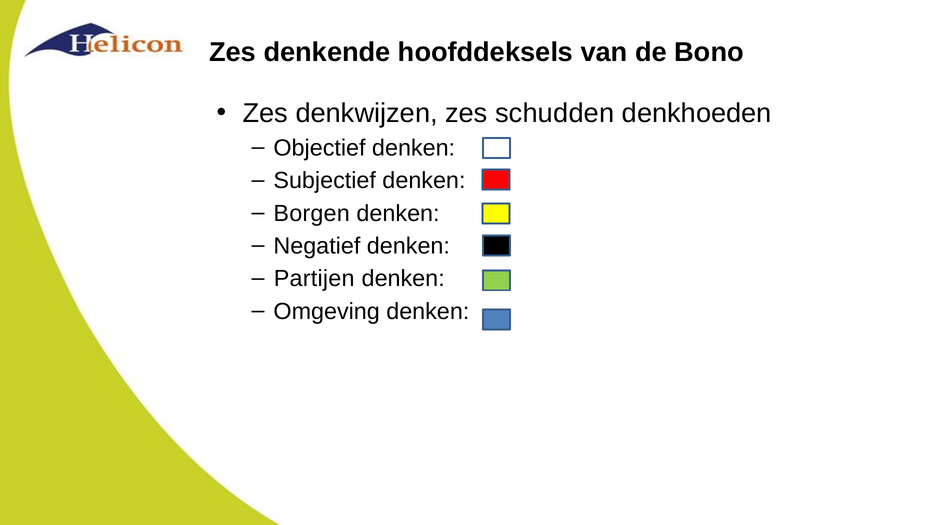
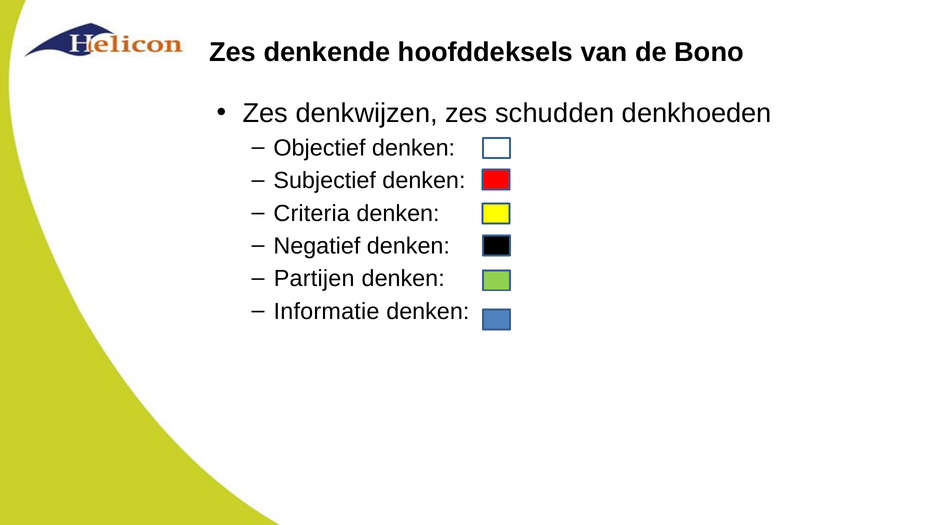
Borgen: Borgen -> Criteria
Omgeving: Omgeving -> Informatie
